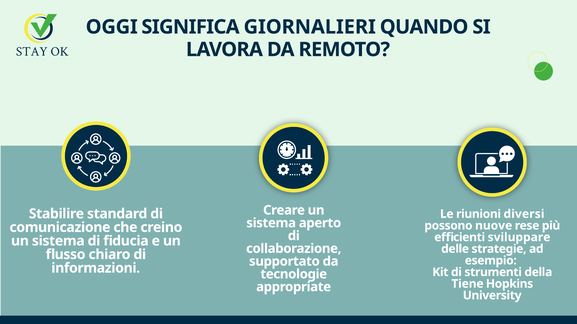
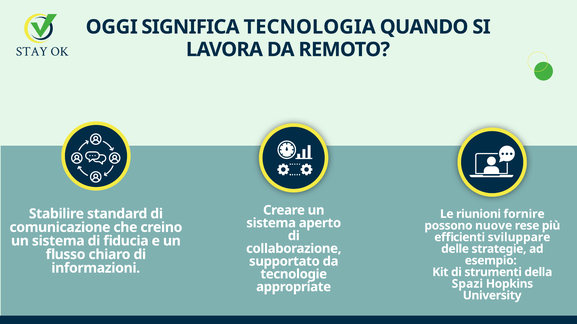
GIORNALIERI: GIORNALIERI -> TECNOLOGIA
diversi: diversi -> fornire
Tiene: Tiene -> Spazi
